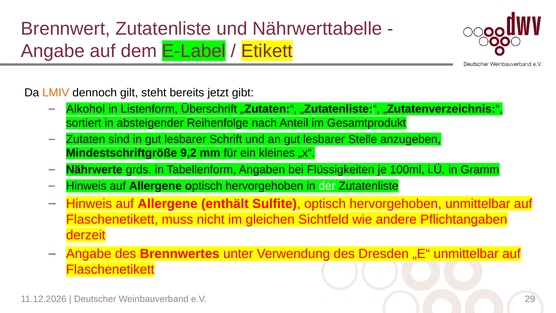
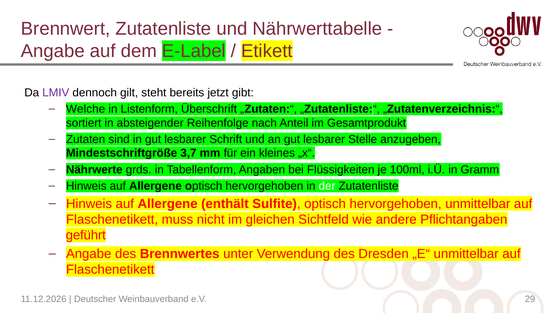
LMIV colour: orange -> purple
Alkohol: Alkohol -> Welche
9,2: 9,2 -> 3,7
derzeit: derzeit -> geführt
